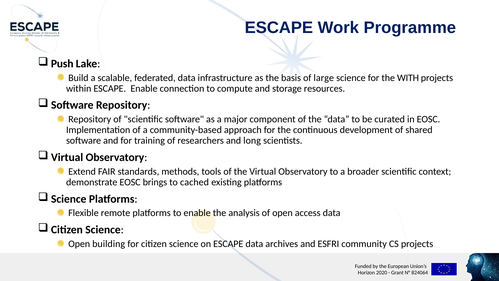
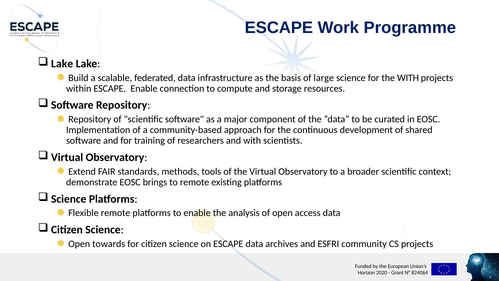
Push at (62, 64): Push -> Lake
and long: long -> with
to cached: cached -> remote
building: building -> towards
